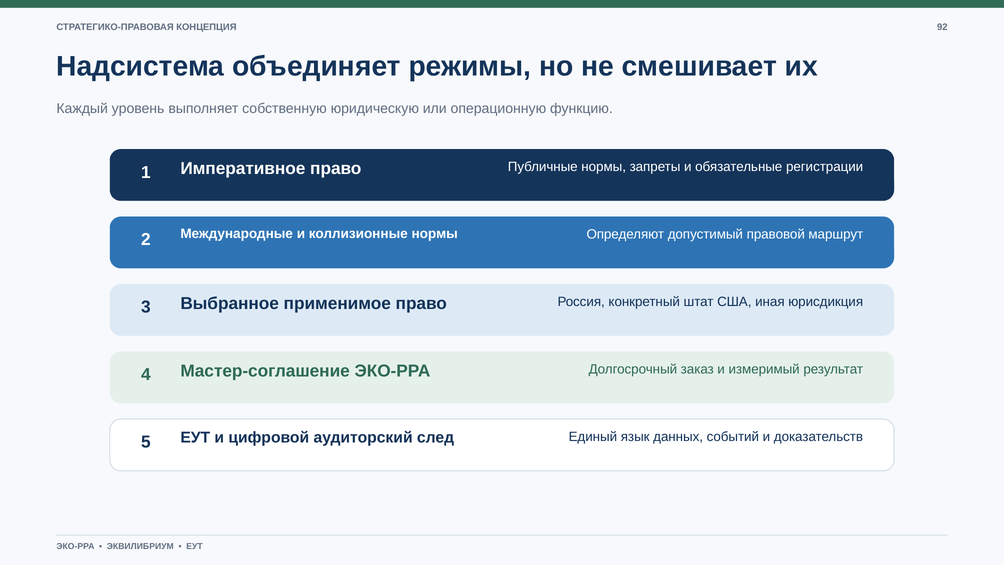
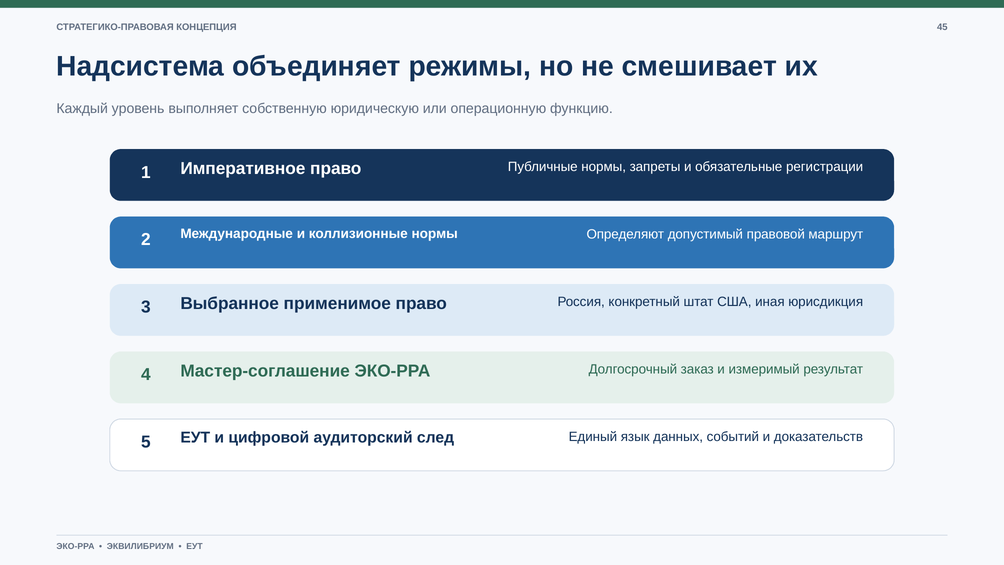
92: 92 -> 45
